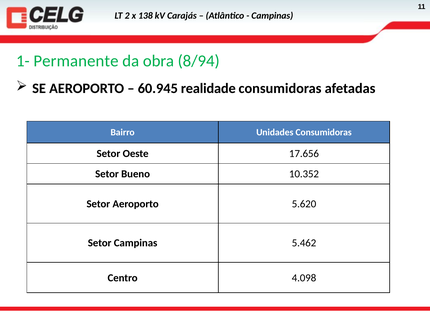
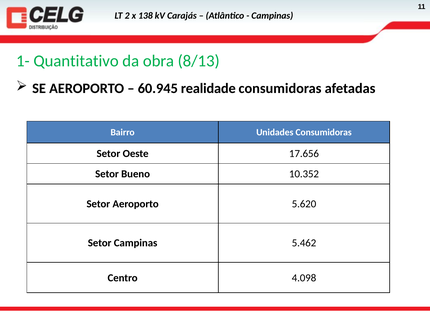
Permanente: Permanente -> Quantitativo
8/94: 8/94 -> 8/13
